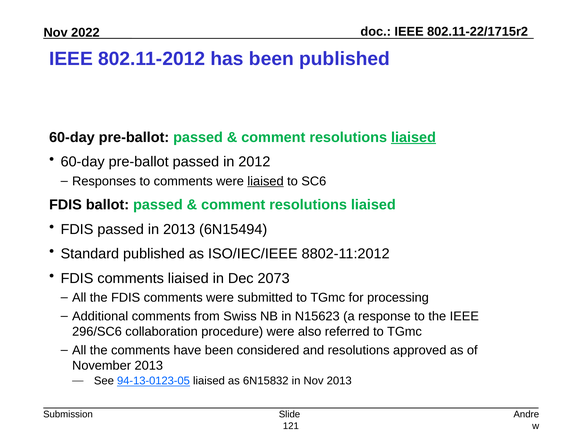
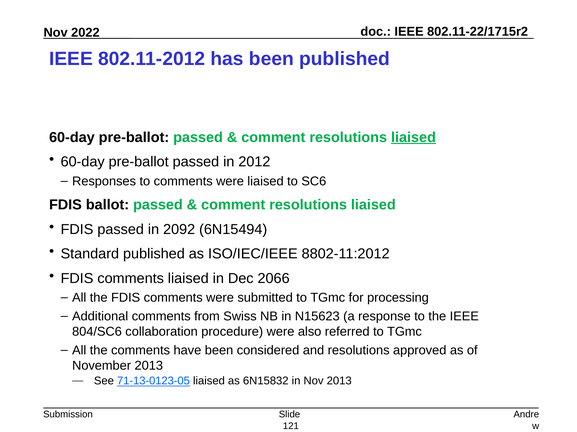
liaised at (266, 182) underline: present -> none
in 2013: 2013 -> 2092
2073: 2073 -> 2066
296/SC6: 296/SC6 -> 804/SC6
94-13-0123-05: 94-13-0123-05 -> 71-13-0123-05
